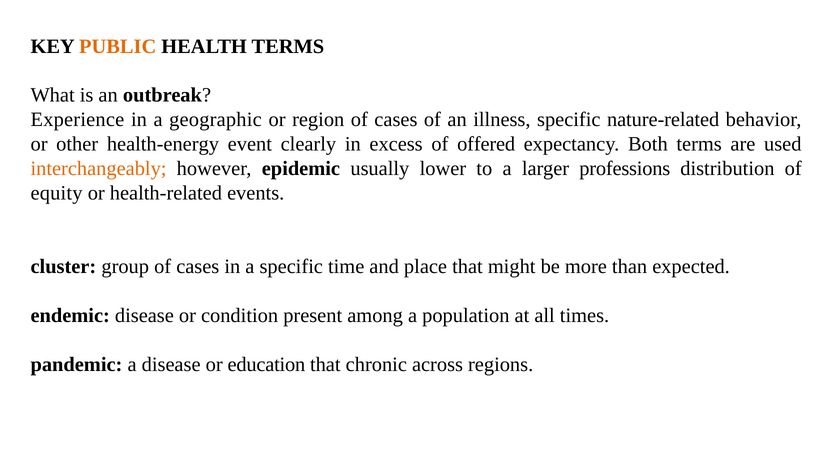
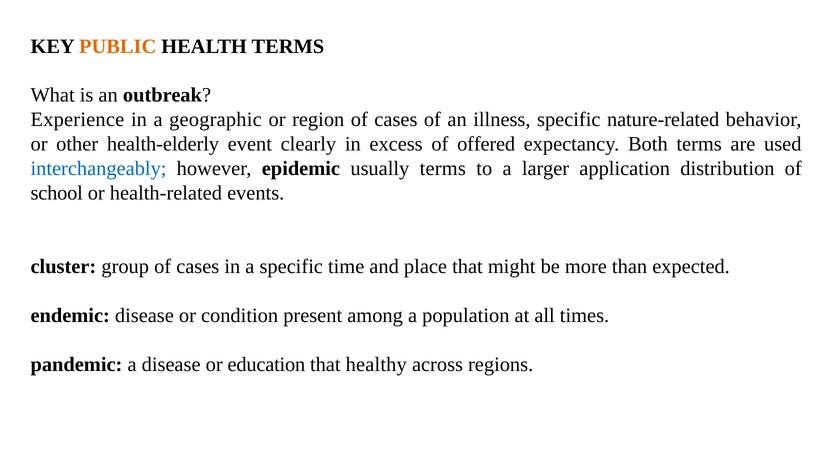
health-energy: health-energy -> health-elderly
interchangeably colour: orange -> blue
usually lower: lower -> terms
professions: professions -> application
equity: equity -> school
chronic: chronic -> healthy
